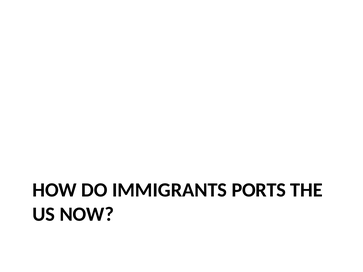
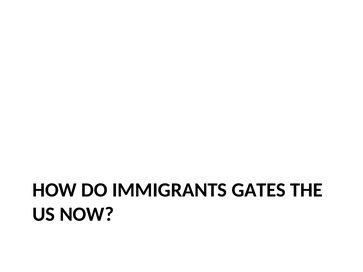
PORTS: PORTS -> GATES
